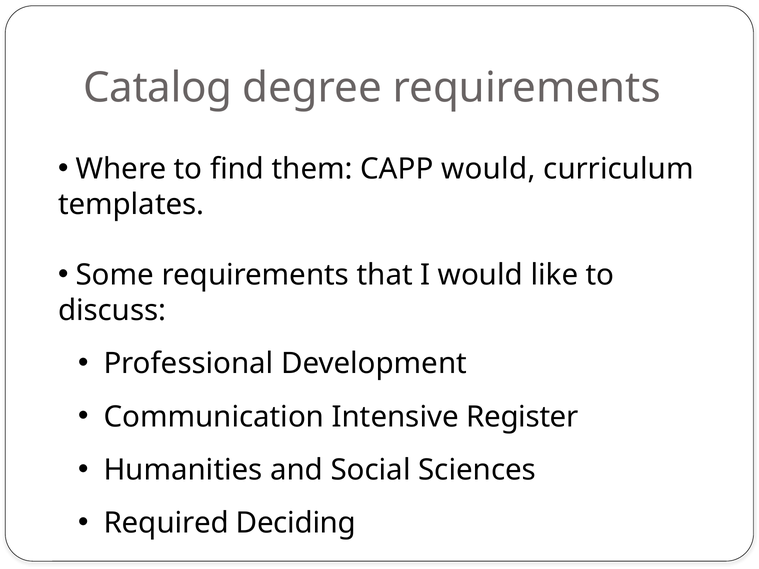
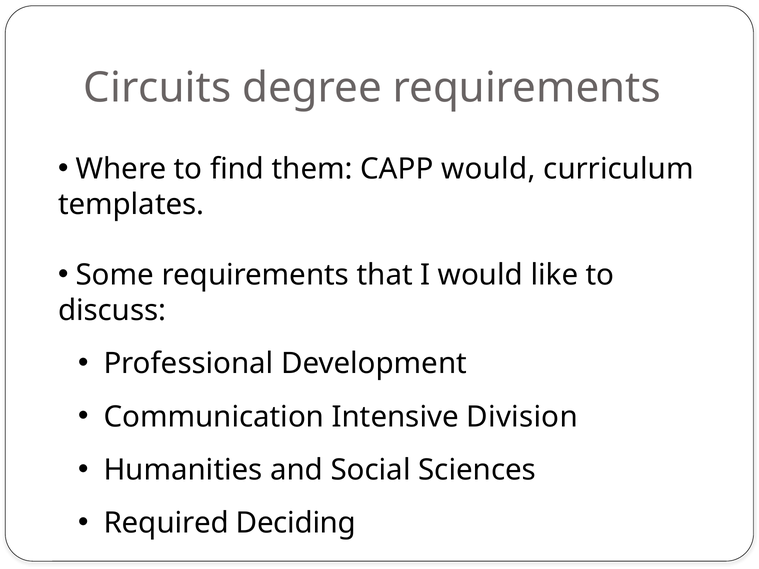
Catalog: Catalog -> Circuits
Register: Register -> Division
